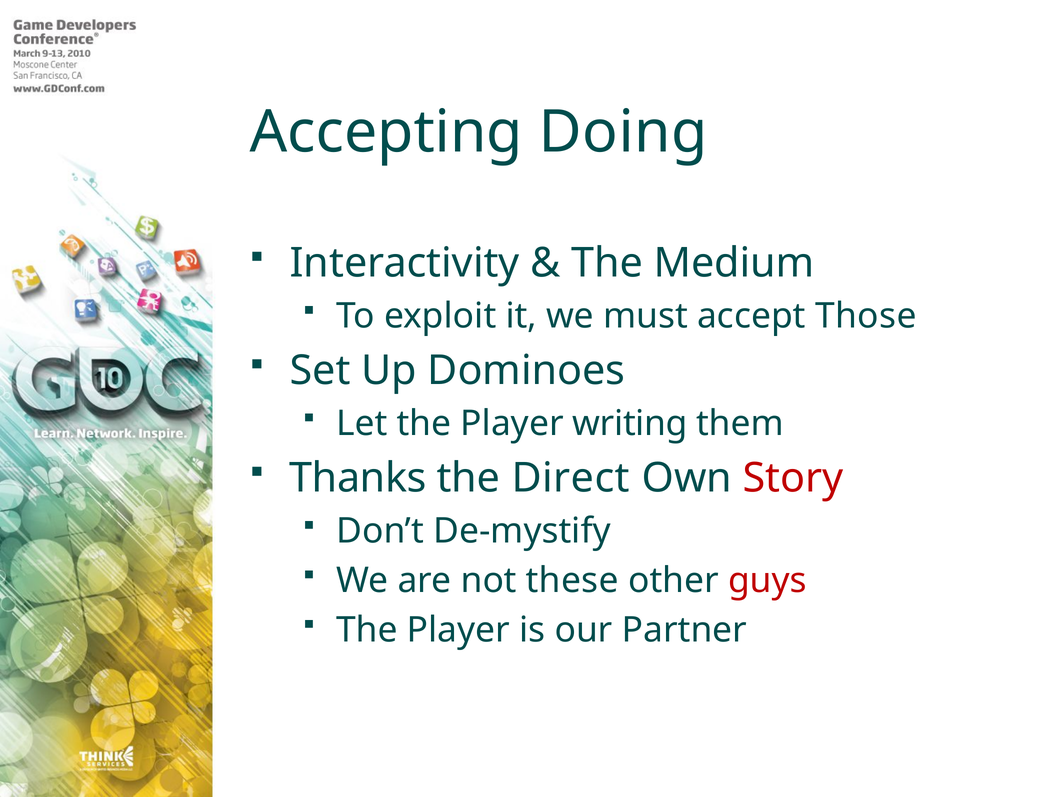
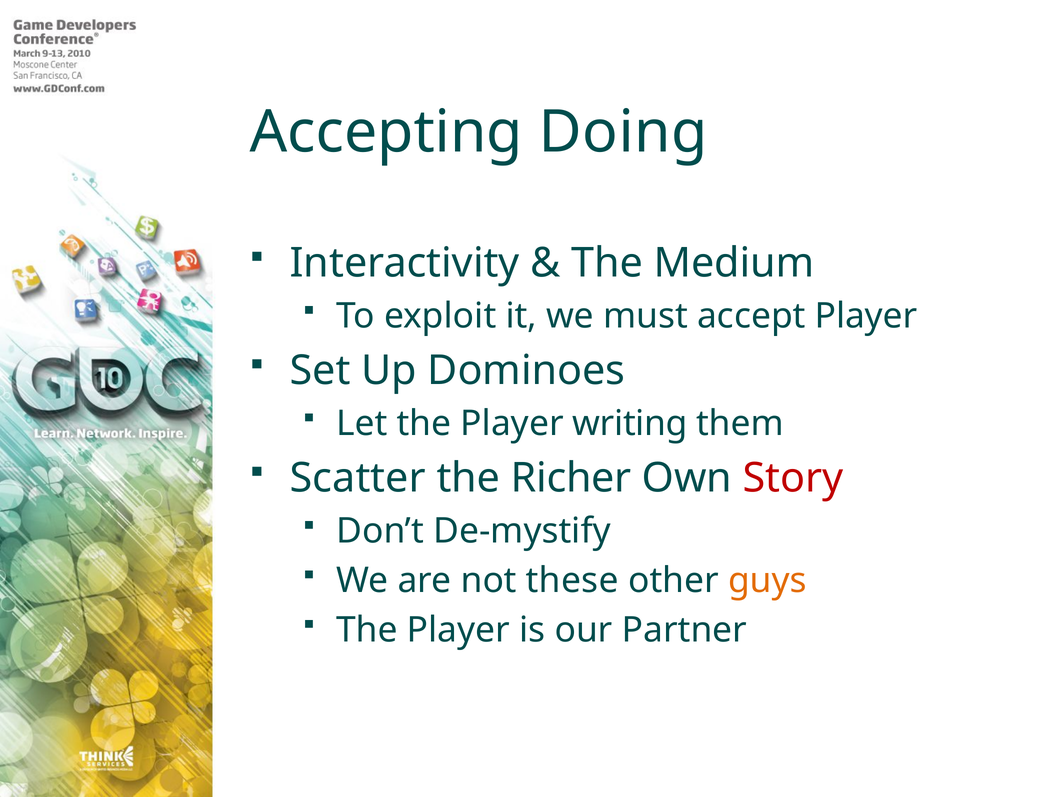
accept Those: Those -> Player
Thanks: Thanks -> Scatter
Direct: Direct -> Richer
guys colour: red -> orange
